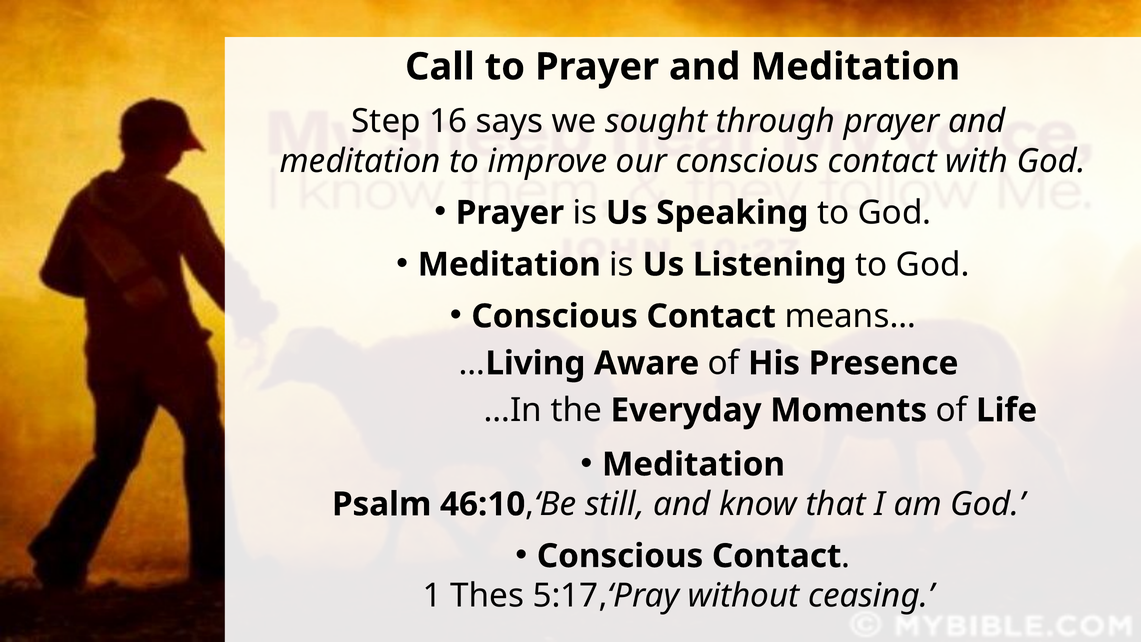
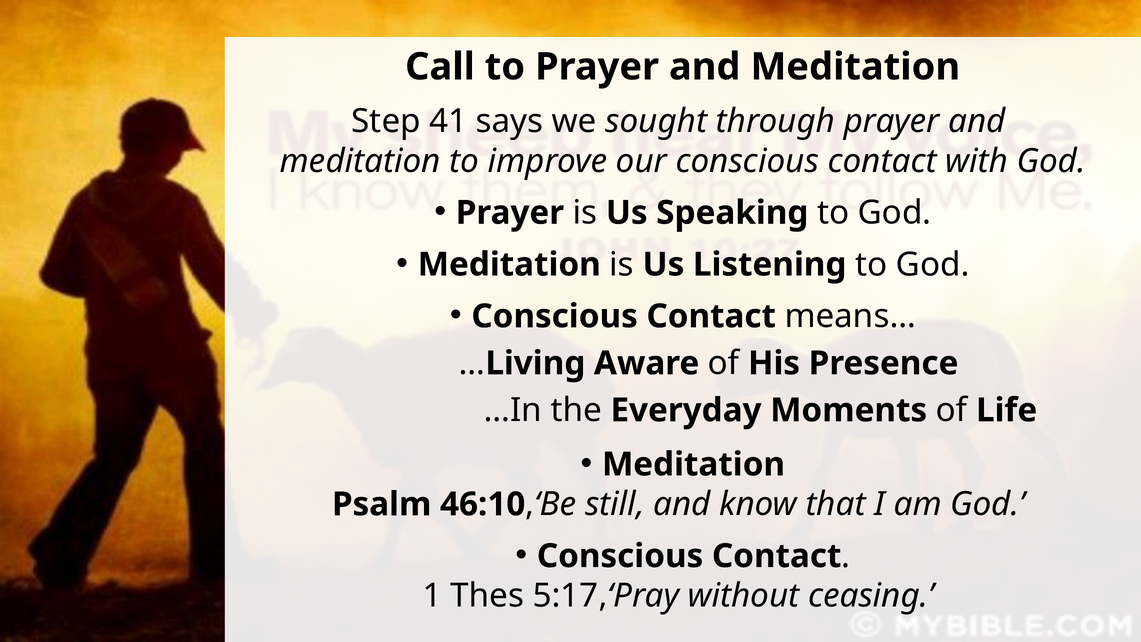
16: 16 -> 41
